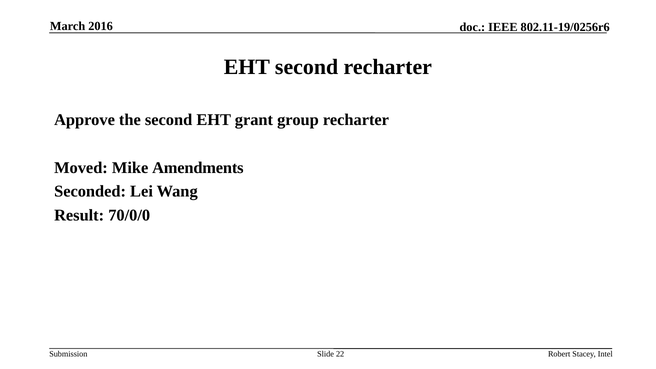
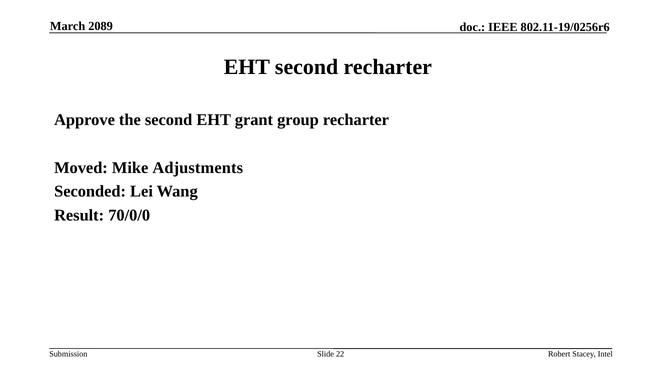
2016: 2016 -> 2089
Amendments: Amendments -> Adjustments
